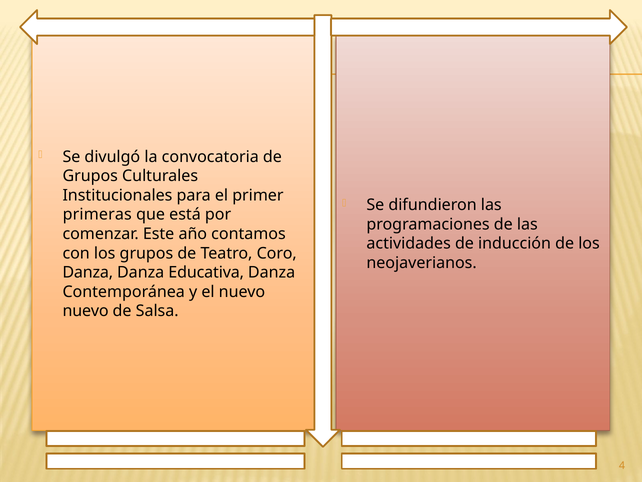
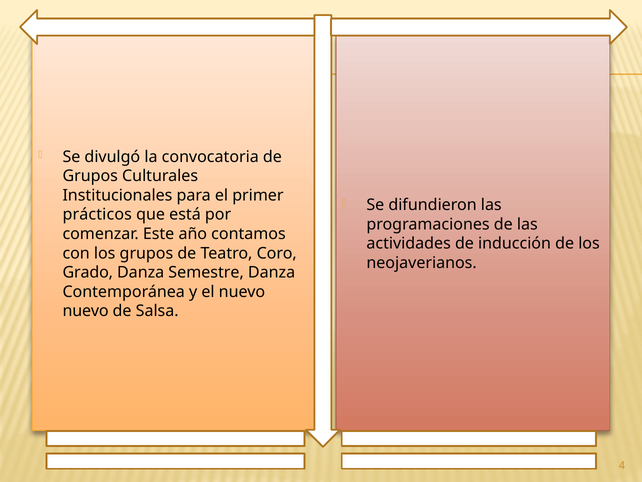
primeras: primeras -> prácticos
Danza at (88, 272): Danza -> Grado
Educativa: Educativa -> Semestre
